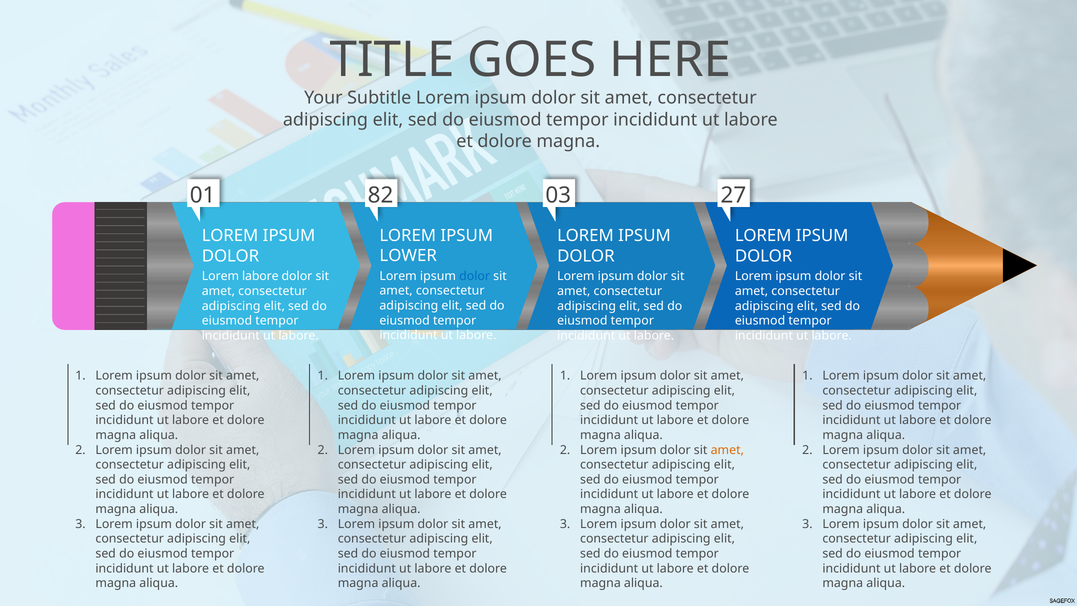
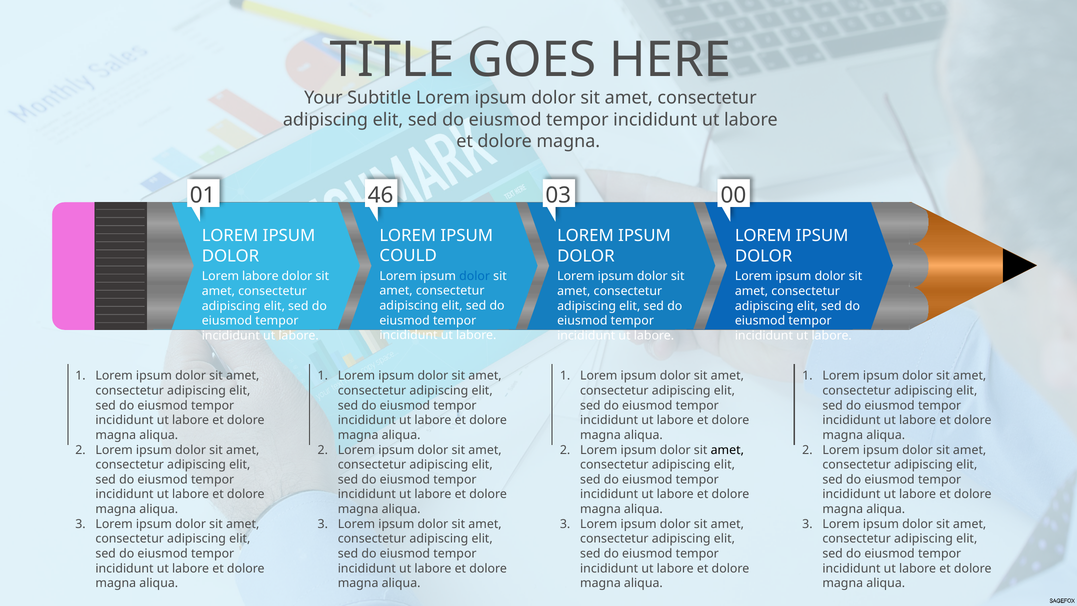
82: 82 -> 46
27: 27 -> 00
LOWER: LOWER -> COULD
amet at (727, 450) colour: orange -> black
